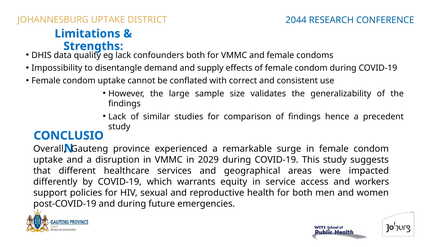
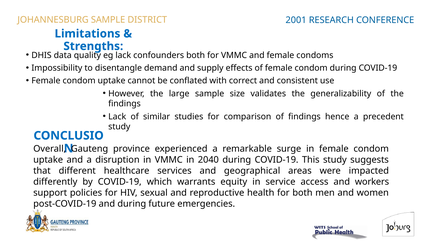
JOHANNESBURG UPTAKE: UPTAKE -> SAMPLE
2044: 2044 -> 2001
2029: 2029 -> 2040
